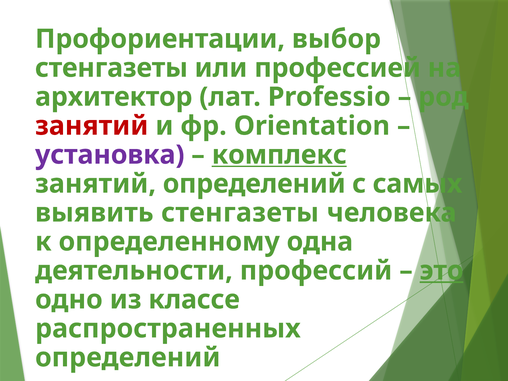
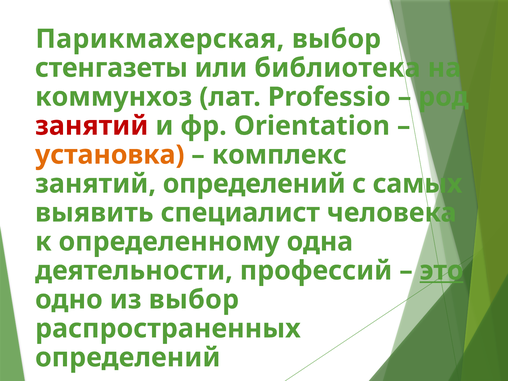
Профориентации: Профориентации -> Парикмахерская
профессией: профессией -> библиотека
архитектор: архитектор -> коммунхоз
установка colour: purple -> orange
комплекс underline: present -> none
выявить стенгазеты: стенгазеты -> специалист
из классе: классе -> выбор
